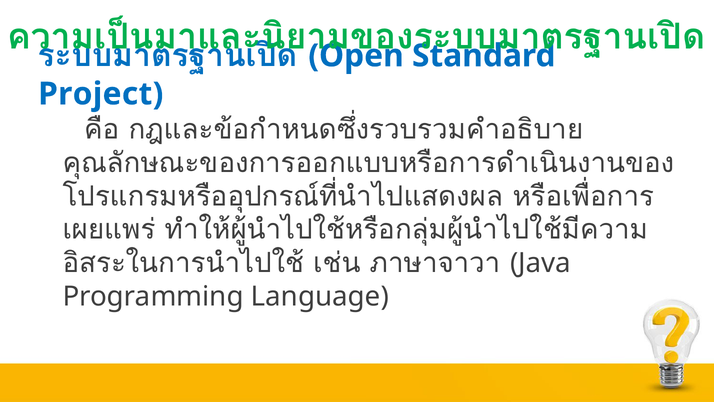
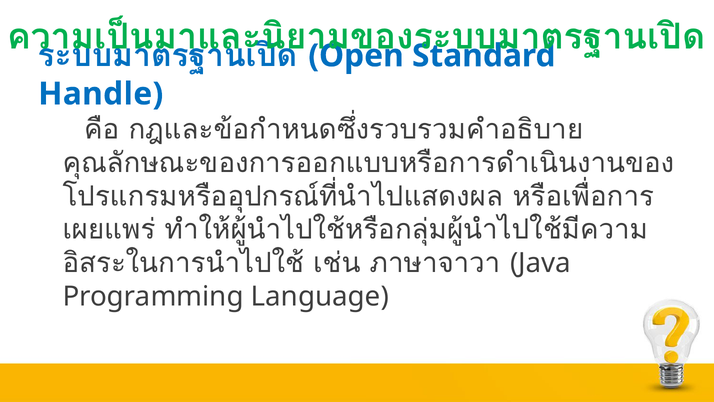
Project: Project -> Handle
